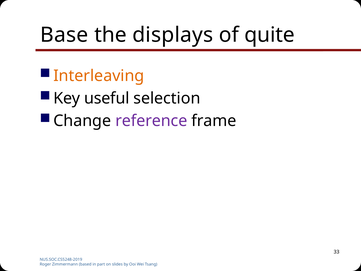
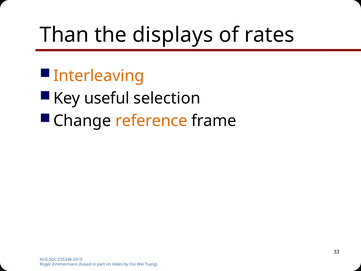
Base: Base -> Than
quite: quite -> rates
reference colour: purple -> orange
